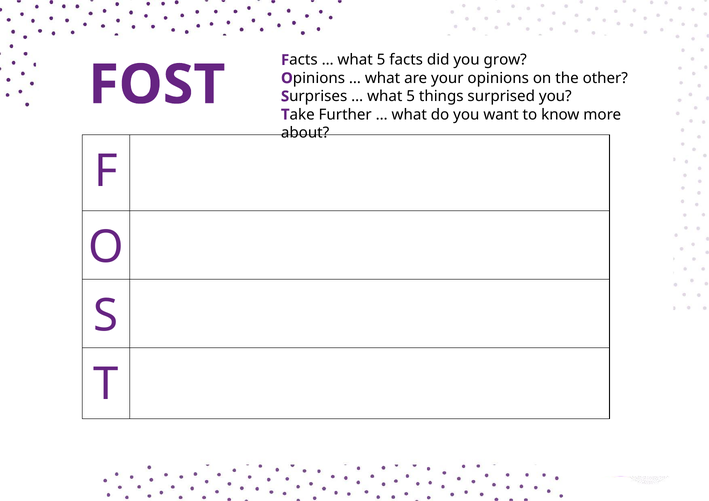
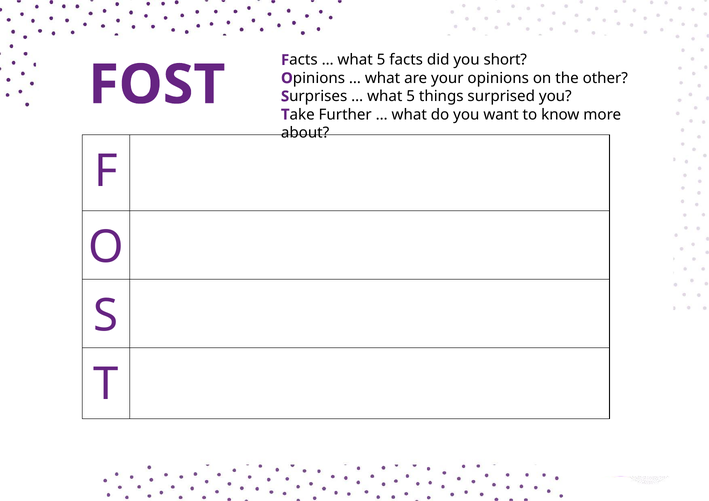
grow: grow -> short
